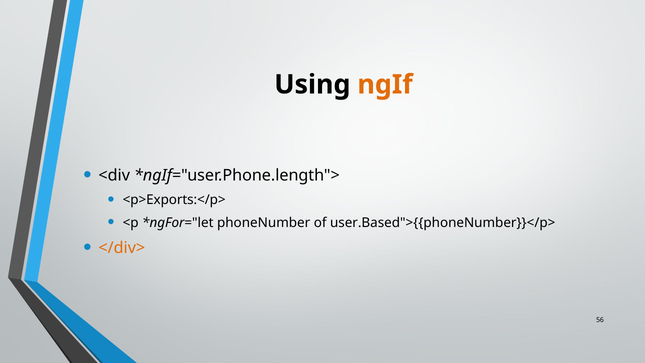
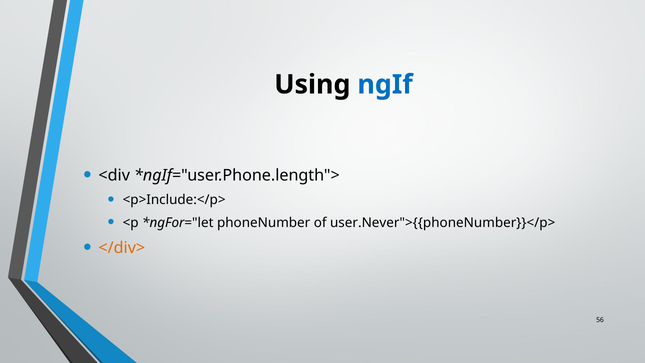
ngIf colour: orange -> blue
<p>Exports:</p>: <p>Exports:</p> -> <p>Include:</p>
user.Based">{{phoneNumber}}</p>: user.Based">{{phoneNumber}}</p> -> user.Never">{{phoneNumber}}</p>
